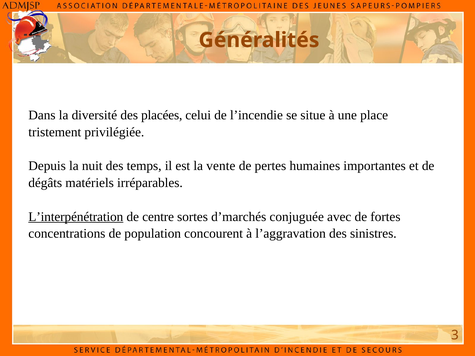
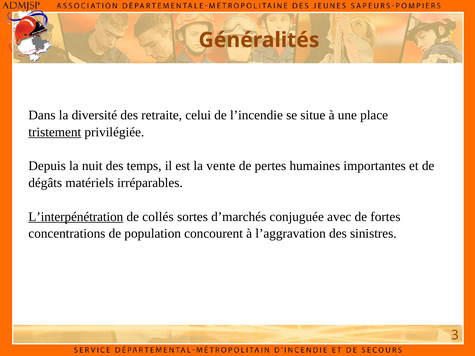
placées: placées -> retraite
tristement underline: none -> present
centre: centre -> collés
